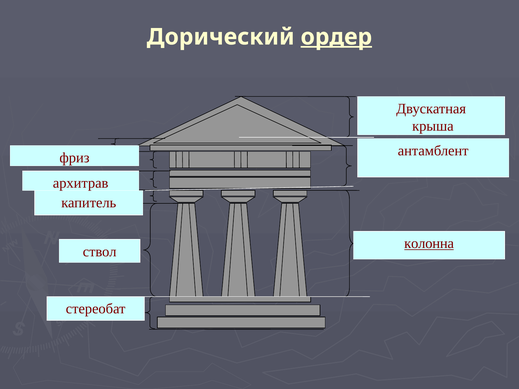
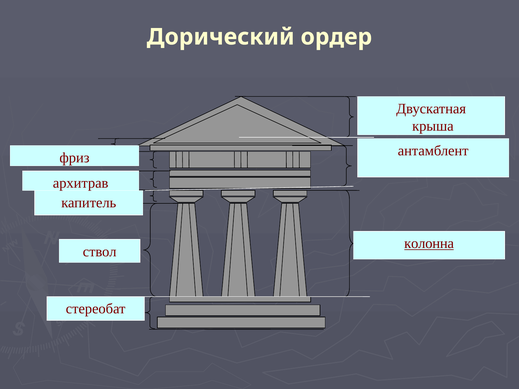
ордер underline: present -> none
